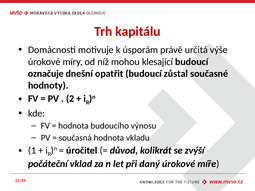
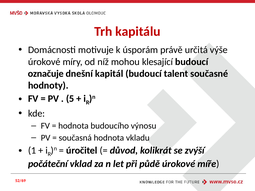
opatřit: opatřit -> kapitál
zůstal: zůstal -> talent
2: 2 -> 5
daný: daný -> půdě
